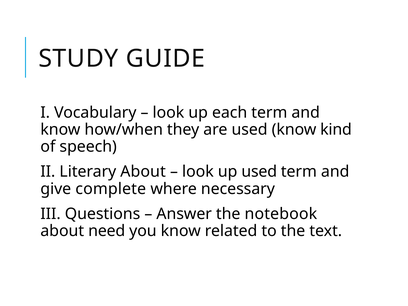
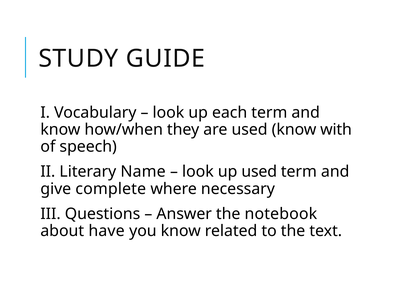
kind: kind -> with
Literary About: About -> Name
need: need -> have
